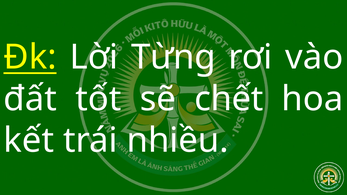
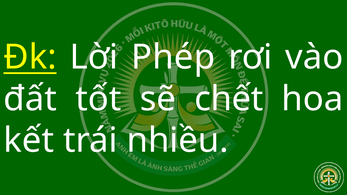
Từng: Từng -> Phép
